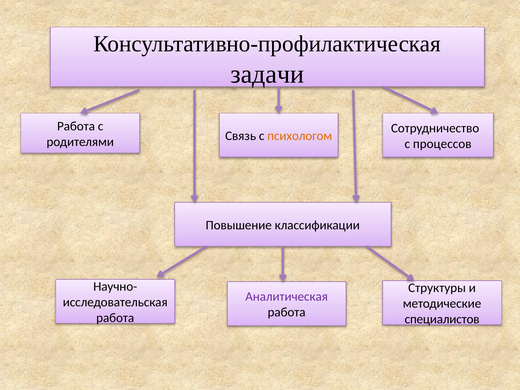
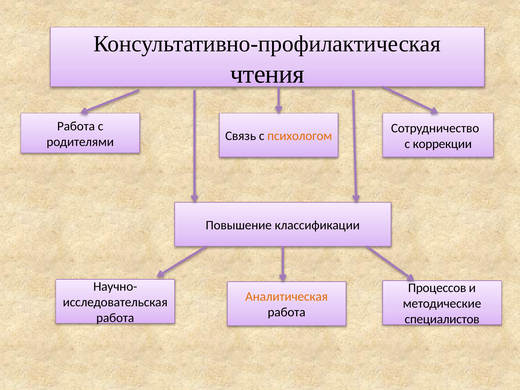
задачи: задачи -> чтения
процессов: процессов -> коррекции
Структуры: Структуры -> Процессов
Аналитическая colour: purple -> orange
